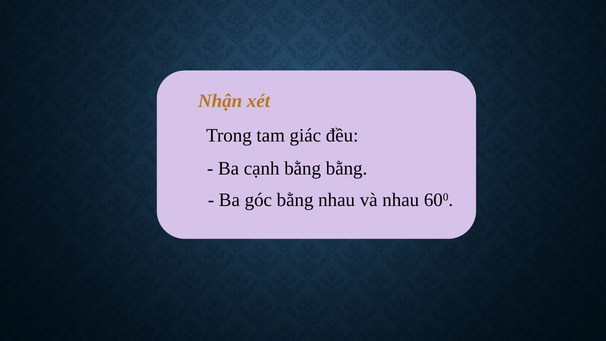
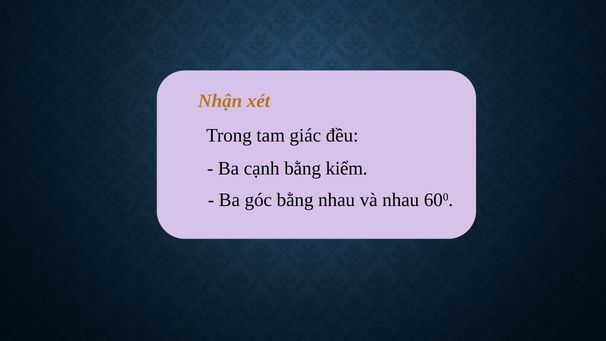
bằng bằng: bằng -> kiểm
